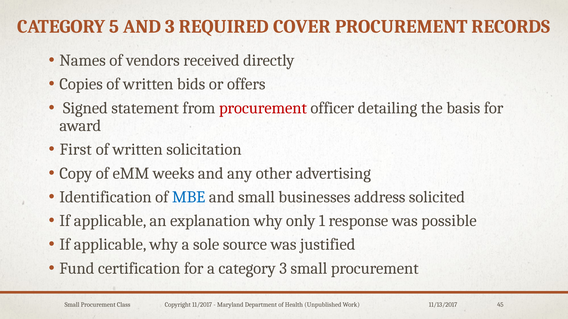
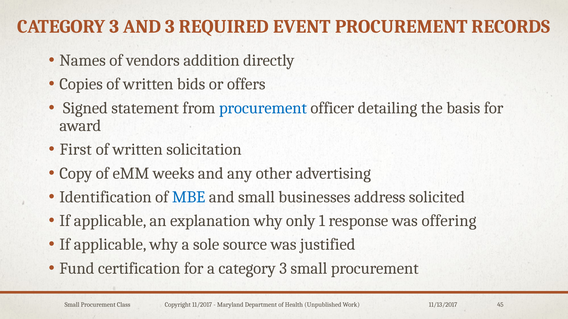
5 at (114, 27): 5 -> 3
COVER: COVER -> EVENT
received: received -> addition
procurement at (263, 108) colour: red -> blue
possible: possible -> offering
